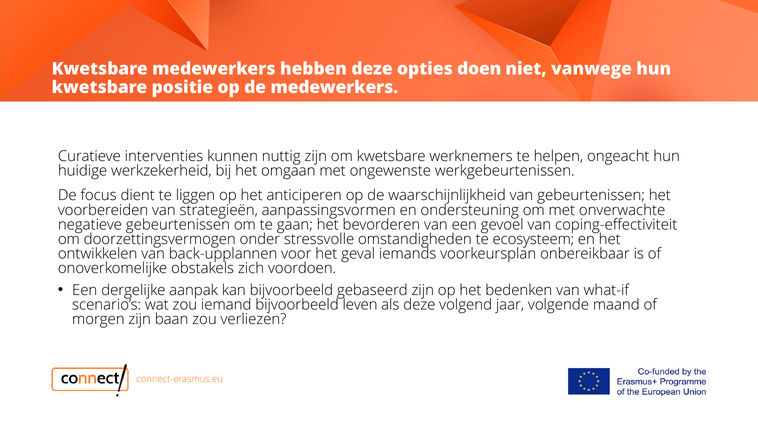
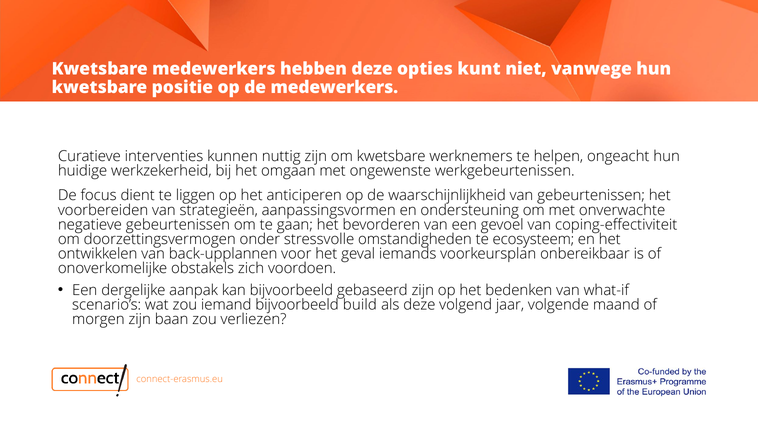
doen: doen -> kunt
leven: leven -> build
